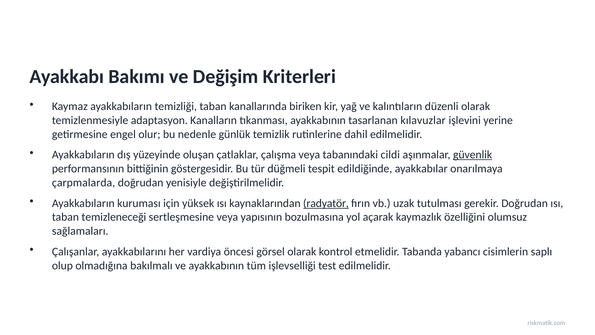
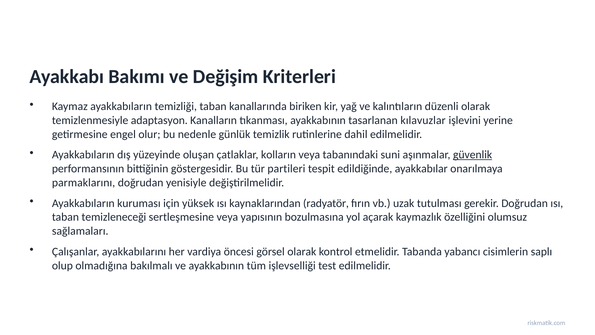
çalışma: çalışma -> kolların
cildi: cildi -> suni
düğmeli: düğmeli -> partileri
çarpmalarda: çarpmalarda -> parmaklarını
radyatör underline: present -> none
